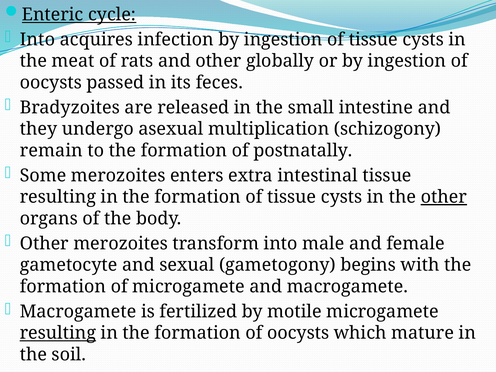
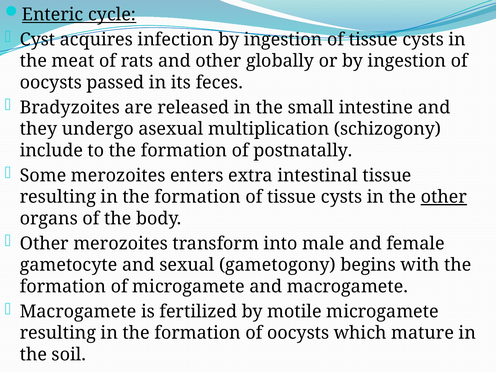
Into at (37, 39): Into -> Cyst
remain: remain -> include
resulting at (58, 333) underline: present -> none
